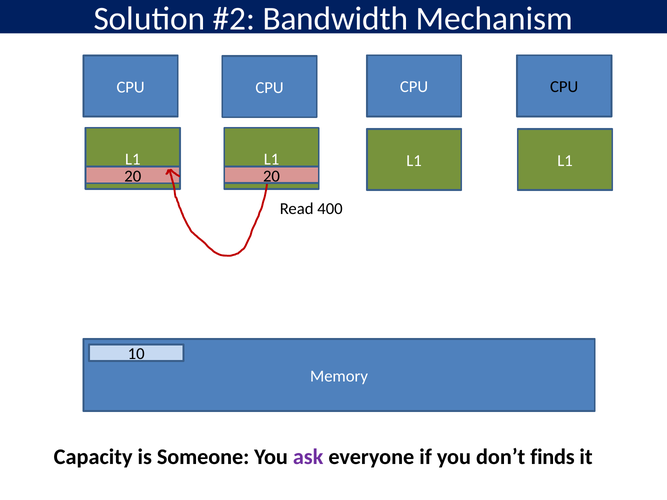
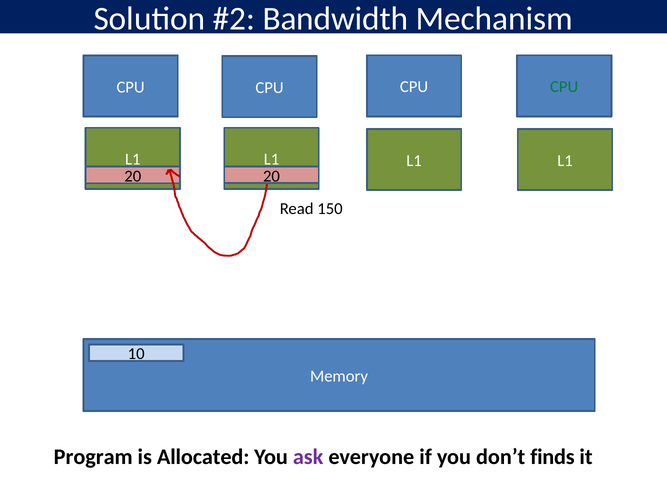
CPU at (564, 87) colour: black -> green
400: 400 -> 150
Capacity: Capacity -> Program
Someone: Someone -> Allocated
